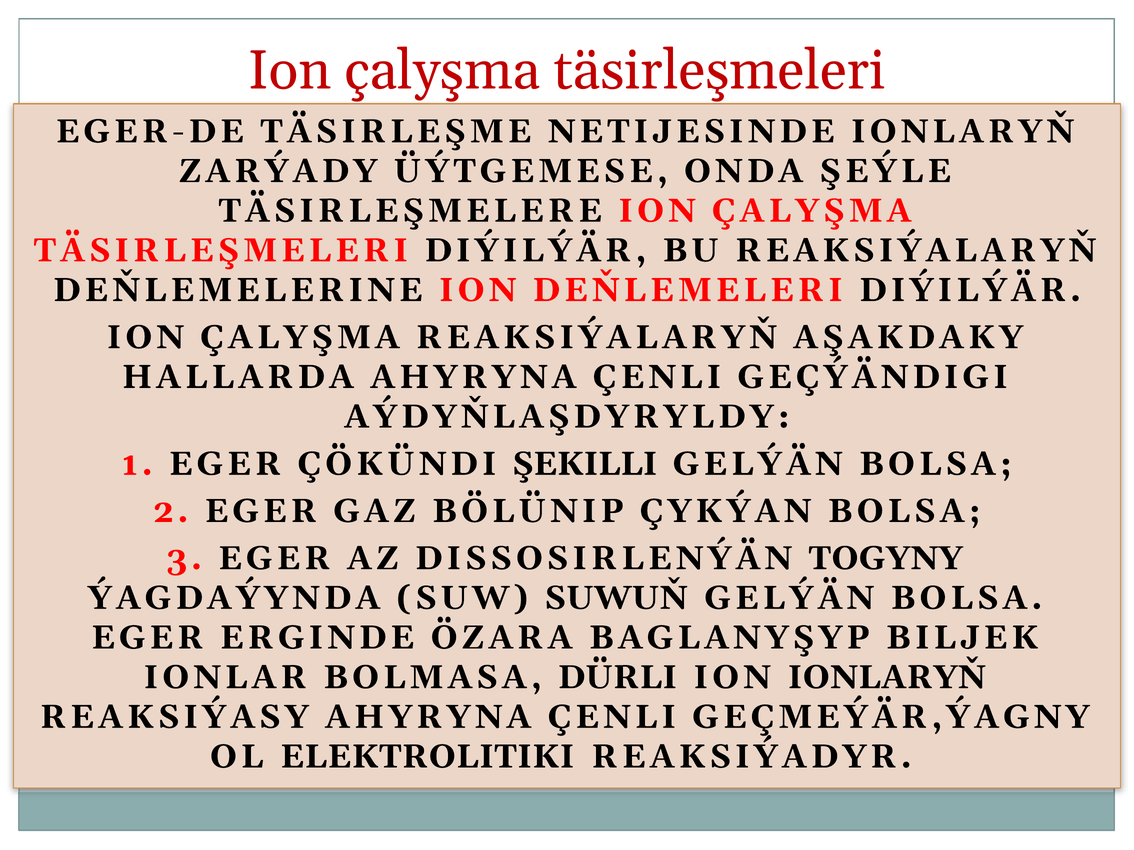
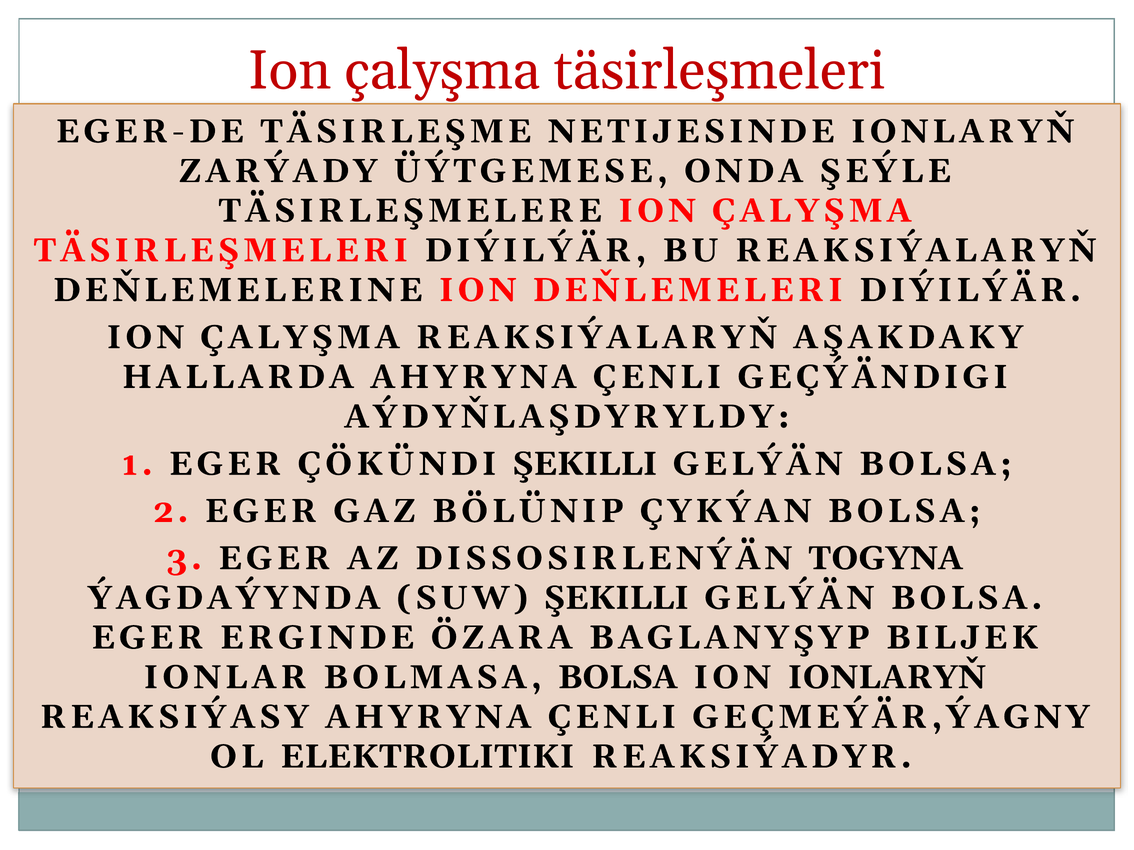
TOGYNY: TOGYNY -> TOGYNA
SUW SUWUŇ: SUWUŇ -> ŞEKILLI
BOLMASA DÜRLI: DÜRLI -> BOLSA
